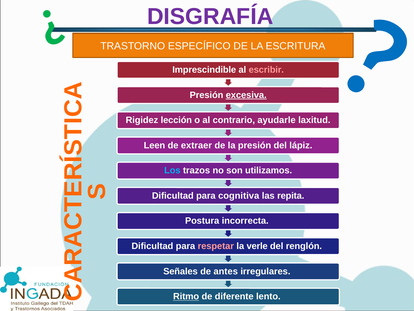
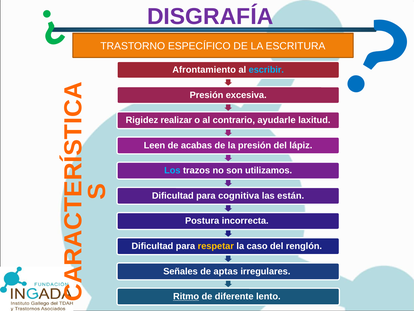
Imprescindible: Imprescindible -> Afrontamiento
escribir colour: pink -> light blue
excesiva underline: present -> none
lección: lección -> realizar
extraer: extraer -> acabas
repita: repita -> están
respetar colour: pink -> yellow
verle: verle -> caso
antes: antes -> aptas
